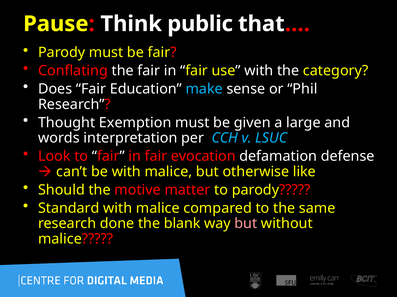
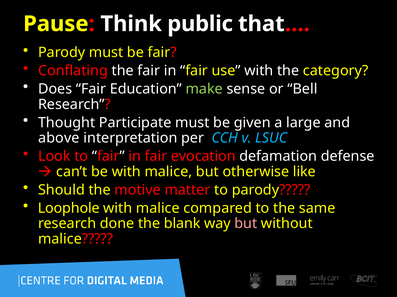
make colour: light blue -> light green
Phil: Phil -> Bell
Exemption: Exemption -> Participate
words: words -> above
Standard: Standard -> Loophole
